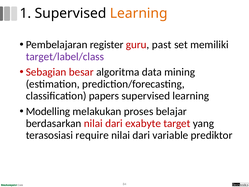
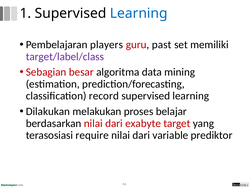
Learning at (139, 13) colour: orange -> blue
register: register -> players
papers: papers -> record
Modelling: Modelling -> Dilakukan
